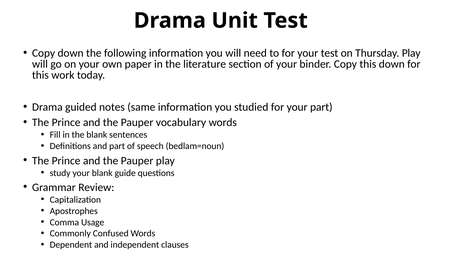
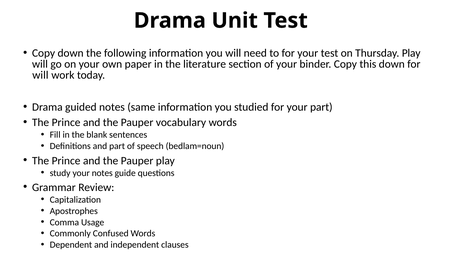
this at (40, 75): this -> will
your blank: blank -> notes
